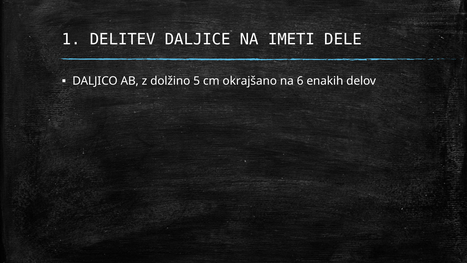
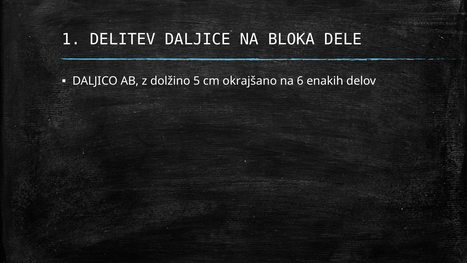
IMETI: IMETI -> BLOKA
